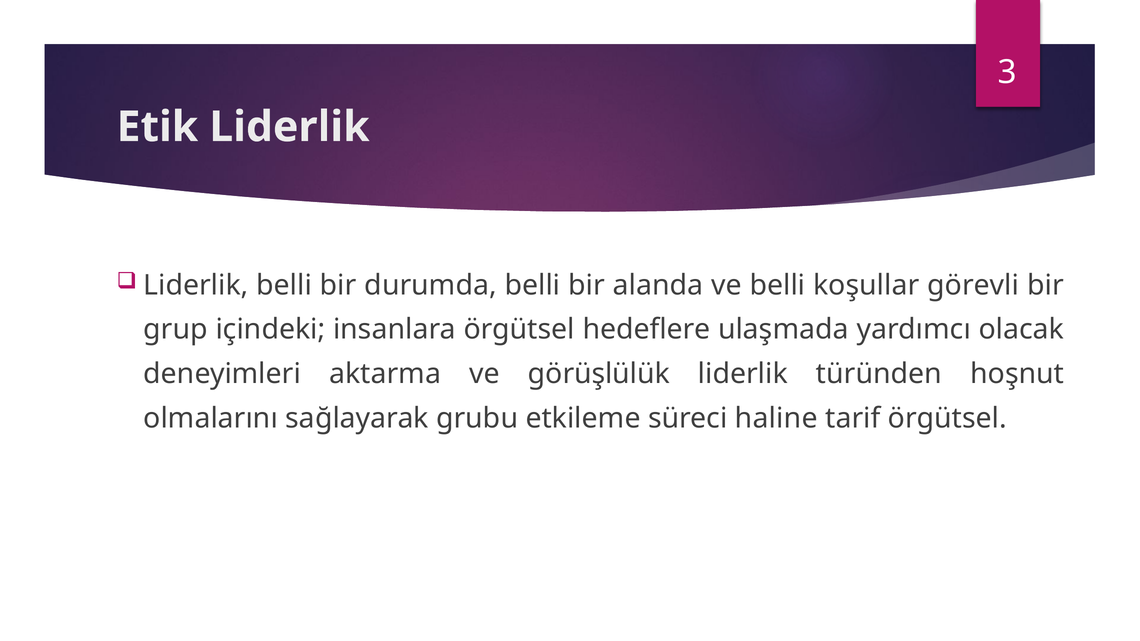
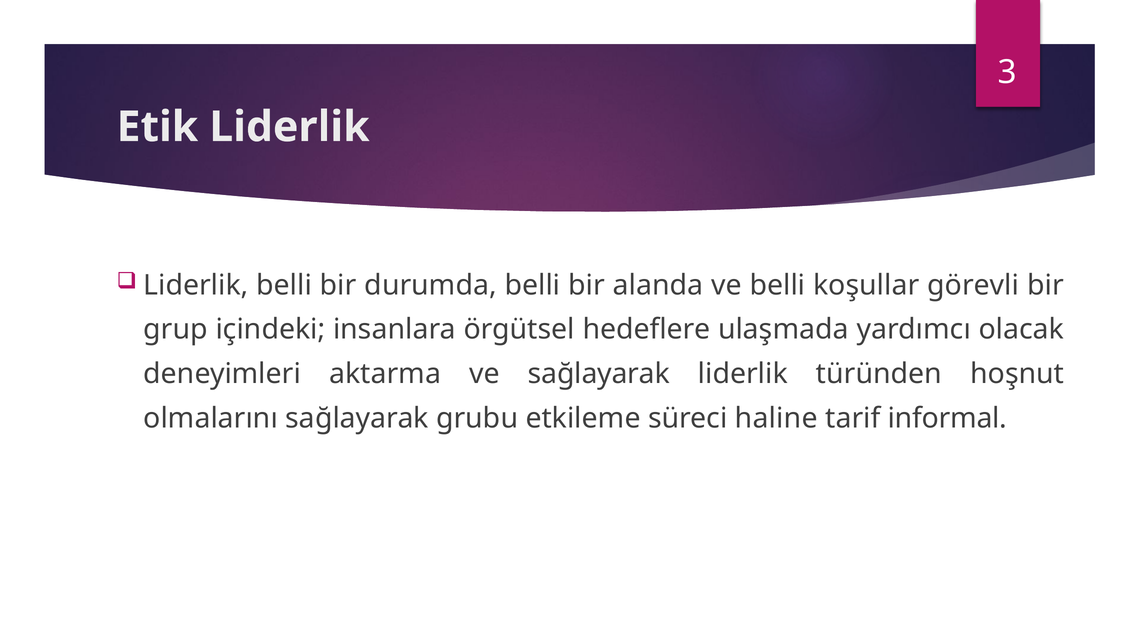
ve görüşlülük: görüşlülük -> sağlayarak
tarif örgütsel: örgütsel -> informal
